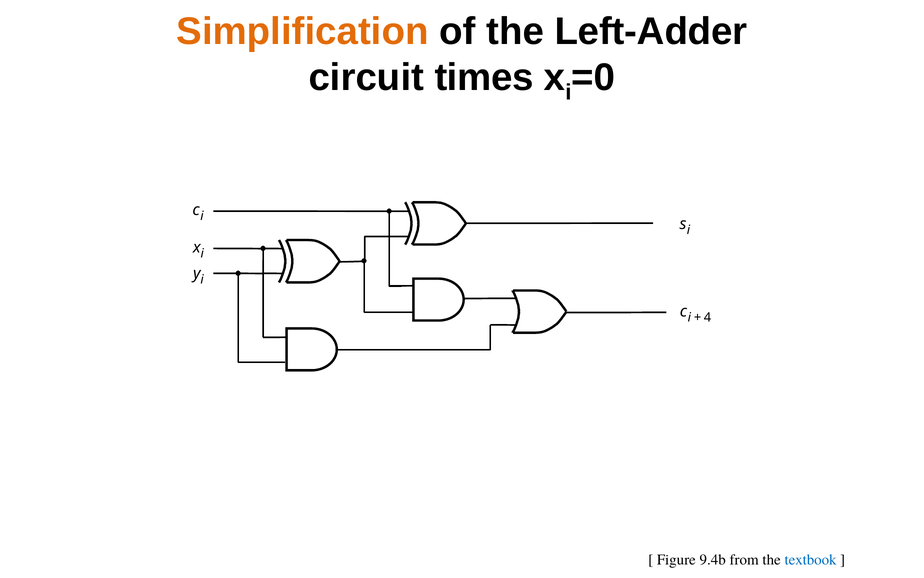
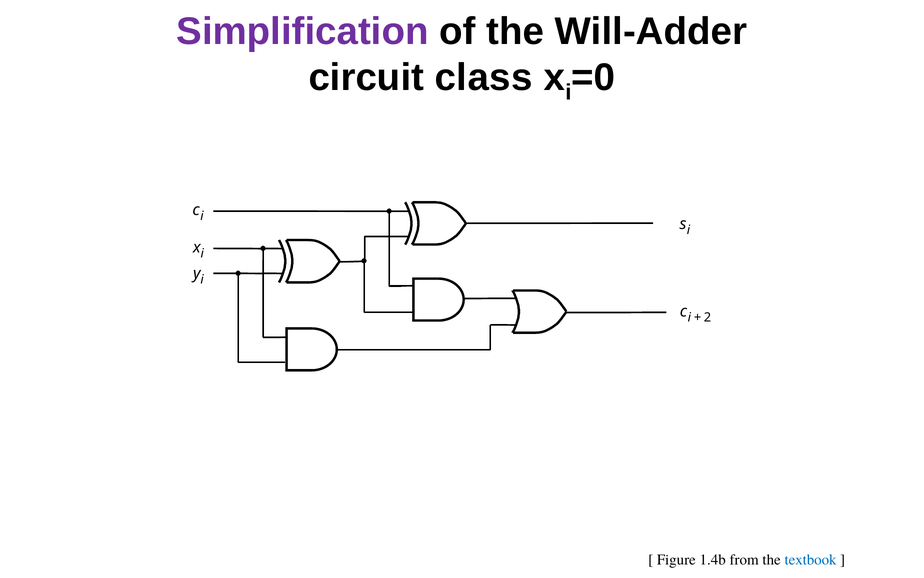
Simplification colour: orange -> purple
Left-Adder: Left-Adder -> Will-Adder
times: times -> class
4: 4 -> 2
9.4b: 9.4b -> 1.4b
